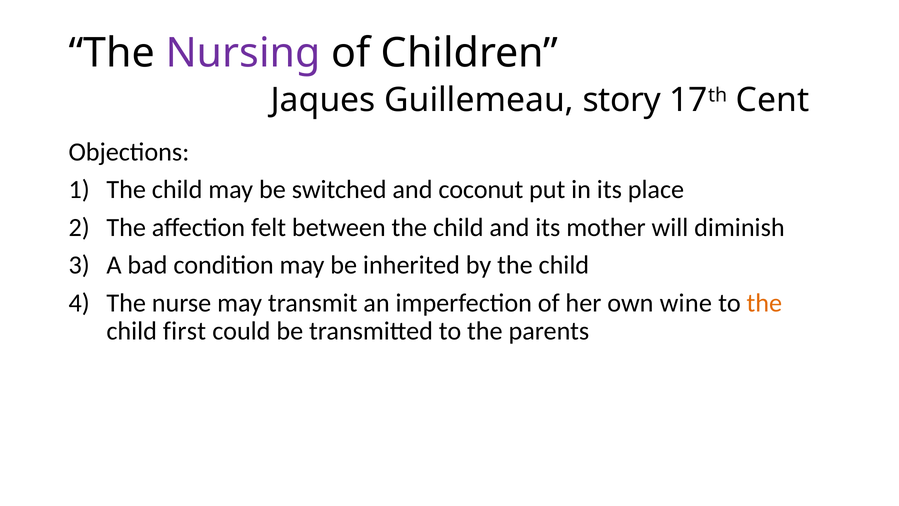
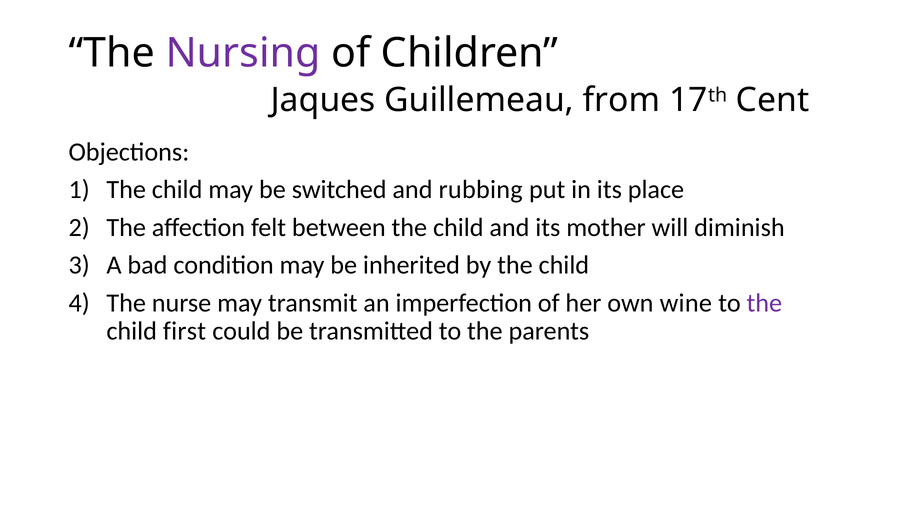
story: story -> from
coconut: coconut -> rubbing
the at (764, 303) colour: orange -> purple
